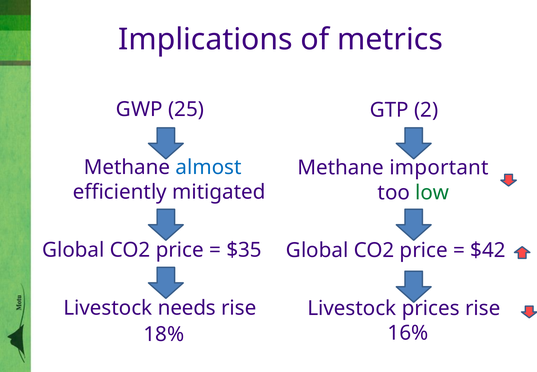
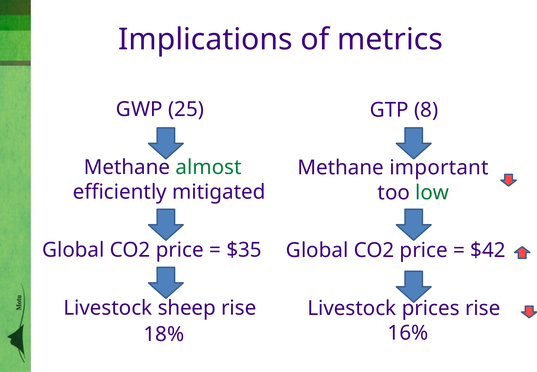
2: 2 -> 8
almost colour: blue -> green
needs: needs -> sheep
